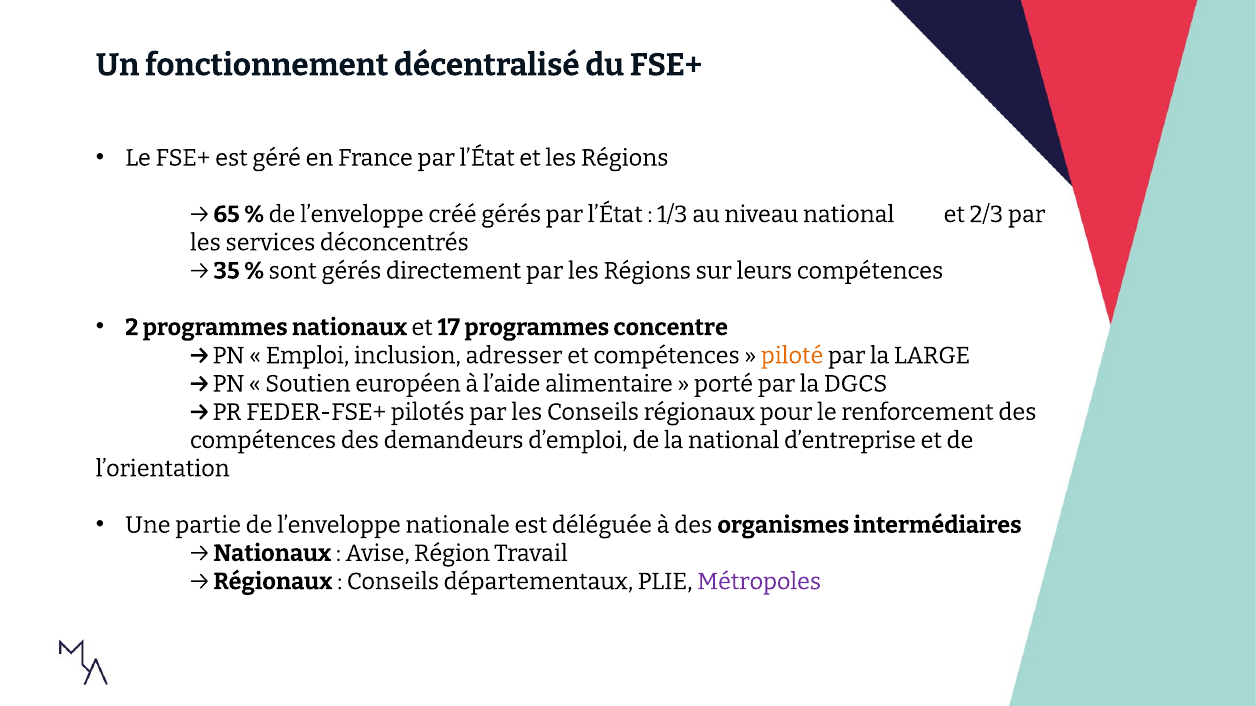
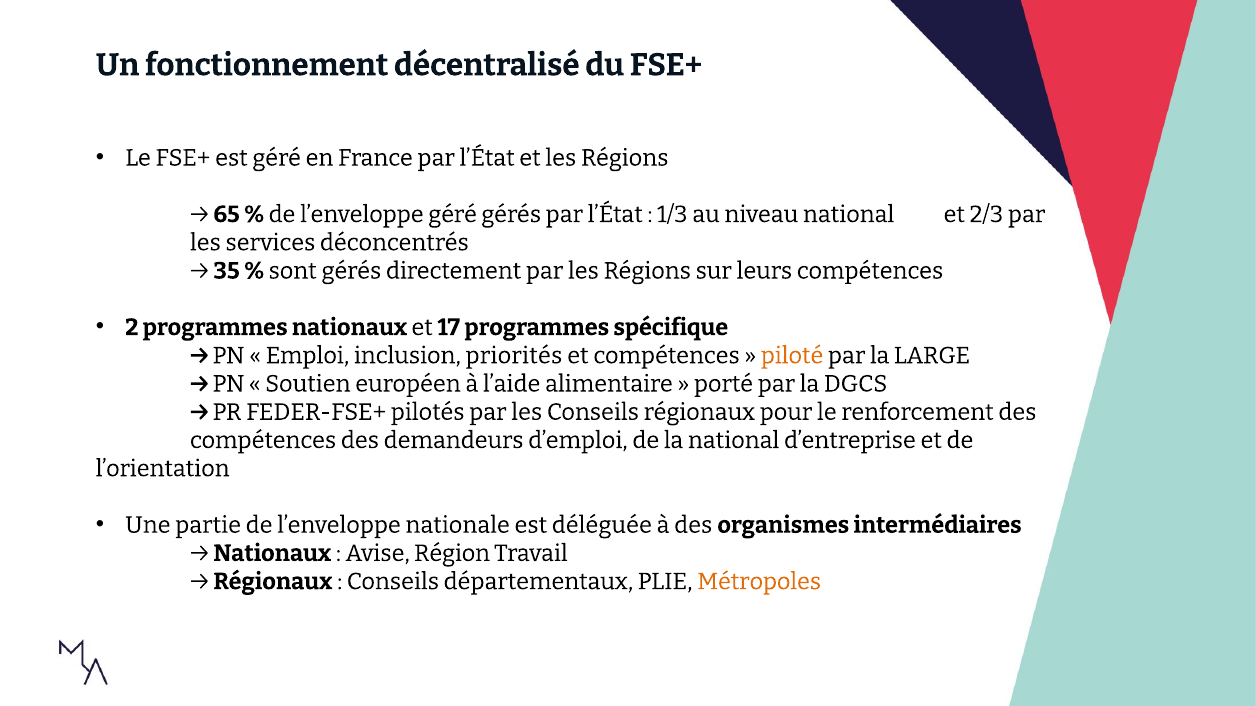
l’enveloppe créé: créé -> géré
concentre: concentre -> spécifique
adresser: adresser -> priorités
Métropoles colour: purple -> orange
